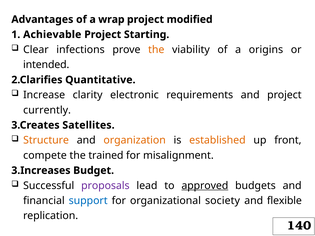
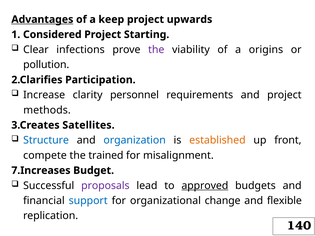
Advantages underline: none -> present
wrap: wrap -> keep
modified: modified -> upwards
Achievable: Achievable -> Considered
the at (156, 50) colour: orange -> purple
intended: intended -> pollution
Quantitative: Quantitative -> Participation
electronic: electronic -> personnel
currently: currently -> methods
Structure colour: orange -> blue
organization colour: orange -> blue
3.Increases: 3.Increases -> 7.Increases
society: society -> change
